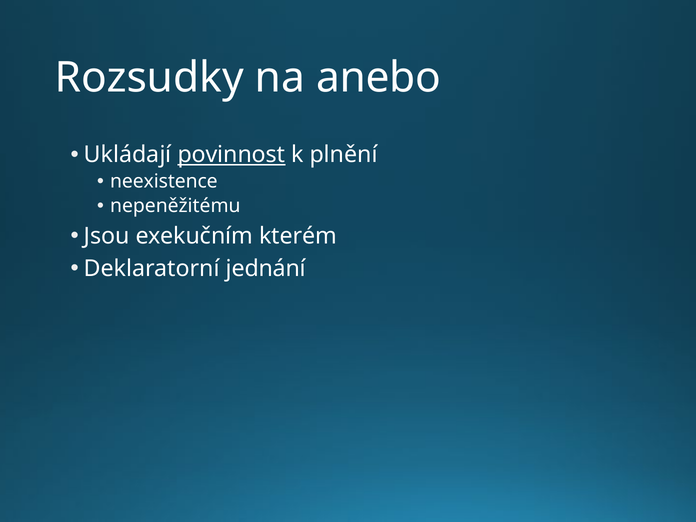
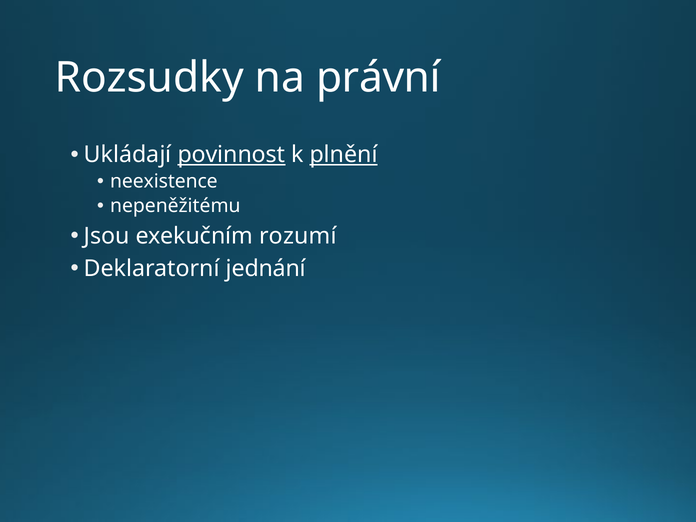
anebo: anebo -> právní
plnění underline: none -> present
kterém: kterém -> rozumí
